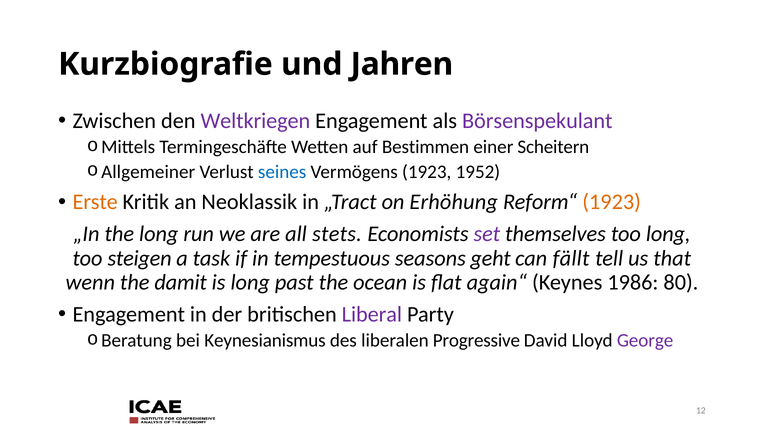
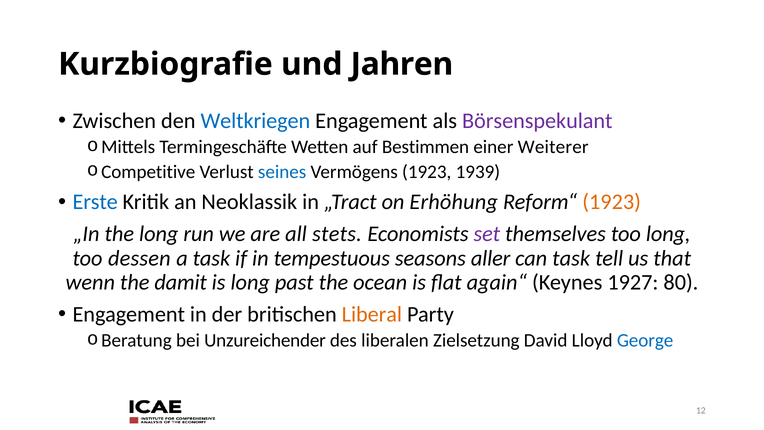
Weltkriegen colour: purple -> blue
Scheitern: Scheitern -> Weiterer
Allgemeiner: Allgemeiner -> Competitive
1952: 1952 -> 1939
Erste colour: orange -> blue
steigen: steigen -> dessen
geht: geht -> aller
can fällt: fällt -> task
1986: 1986 -> 1927
Liberal colour: purple -> orange
Keynesianismus: Keynesianismus -> Unzureichender
Progressive: Progressive -> Zielsetzung
George colour: purple -> blue
